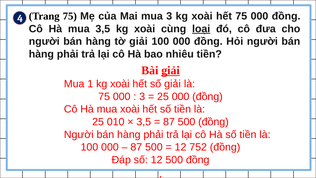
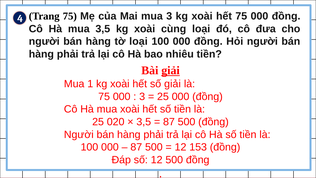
loại at (201, 29) underline: present -> none
tờ giải: giải -> loại
010: 010 -> 020
752: 752 -> 153
